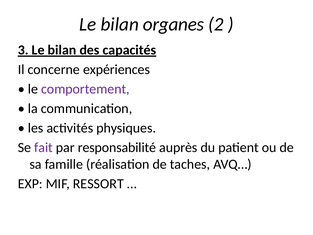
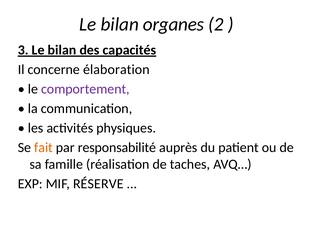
expériences: expériences -> élaboration
fait colour: purple -> orange
RESSORT: RESSORT -> RÉSERVE
